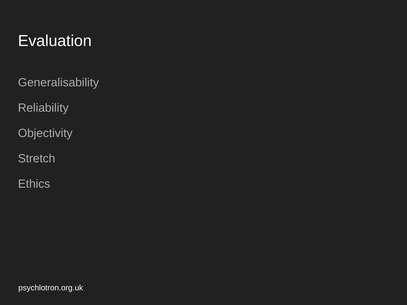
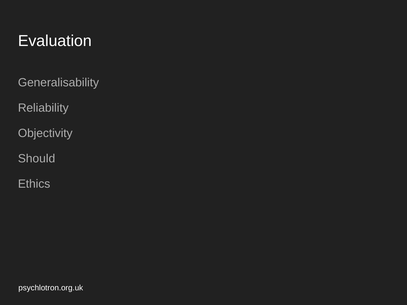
Stretch: Stretch -> Should
